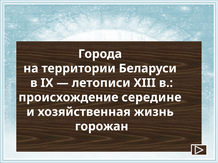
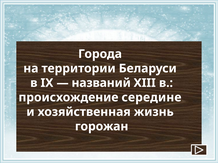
летописи: летописи -> названий
